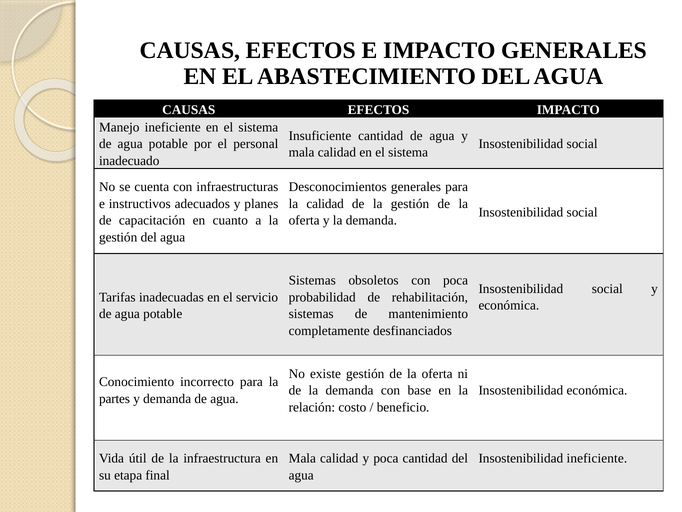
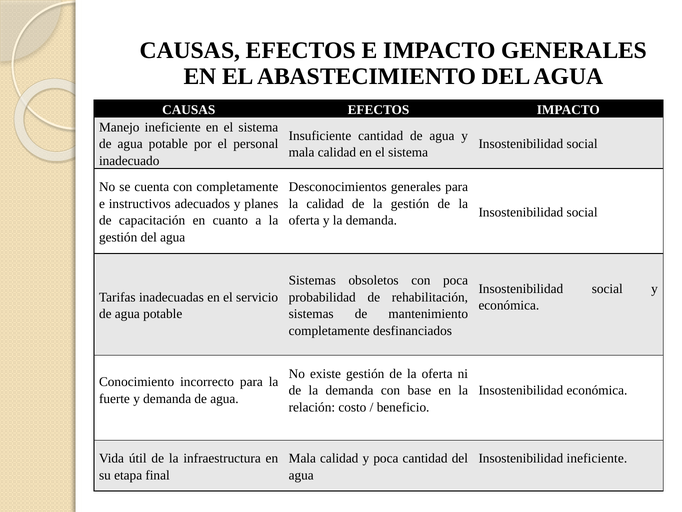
con infraestructuras: infraestructuras -> completamente
partes: partes -> fuerte
